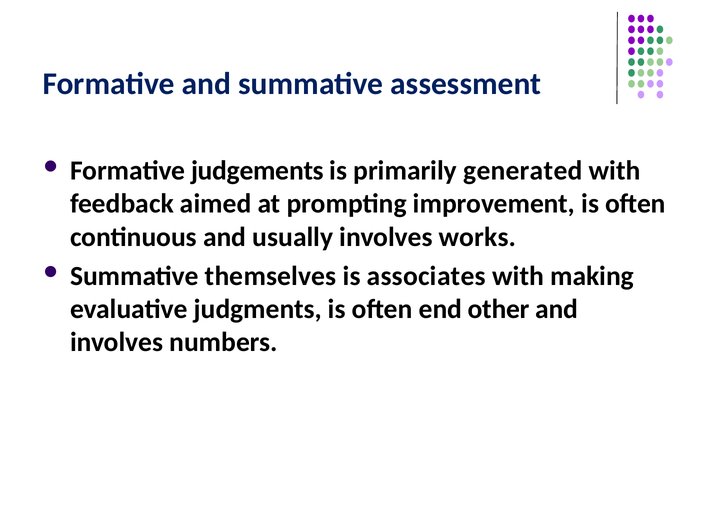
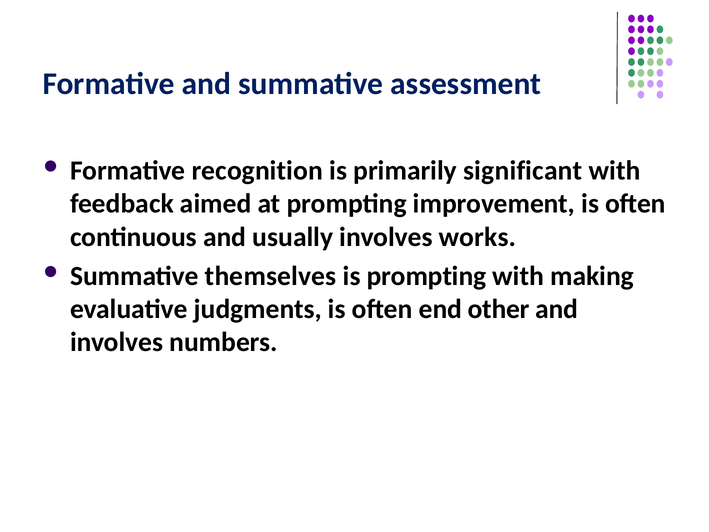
judgements: judgements -> recognition
generated: generated -> significant
is associates: associates -> prompting
